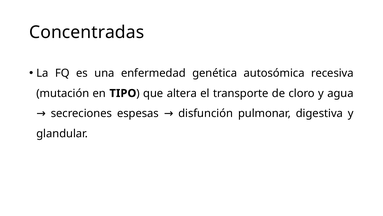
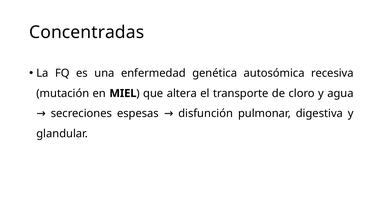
TIPO: TIPO -> MIEL
